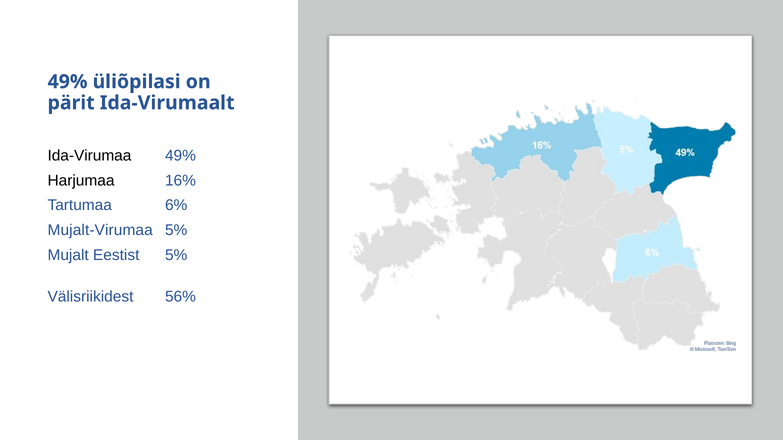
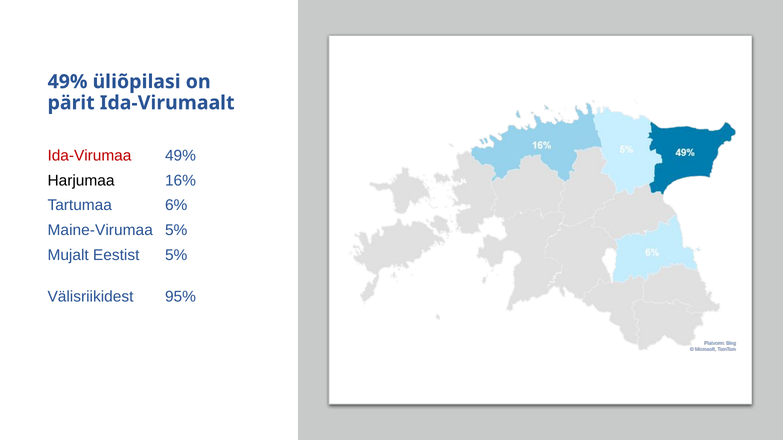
Ida-Virumaa colour: black -> red
Mujalt-Virumaa: Mujalt-Virumaa -> Maine-Virumaa
56%: 56% -> 95%
